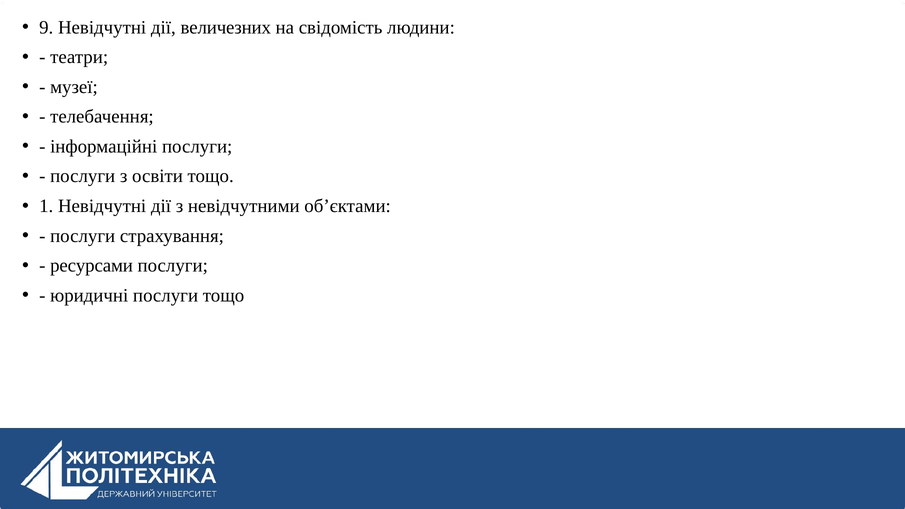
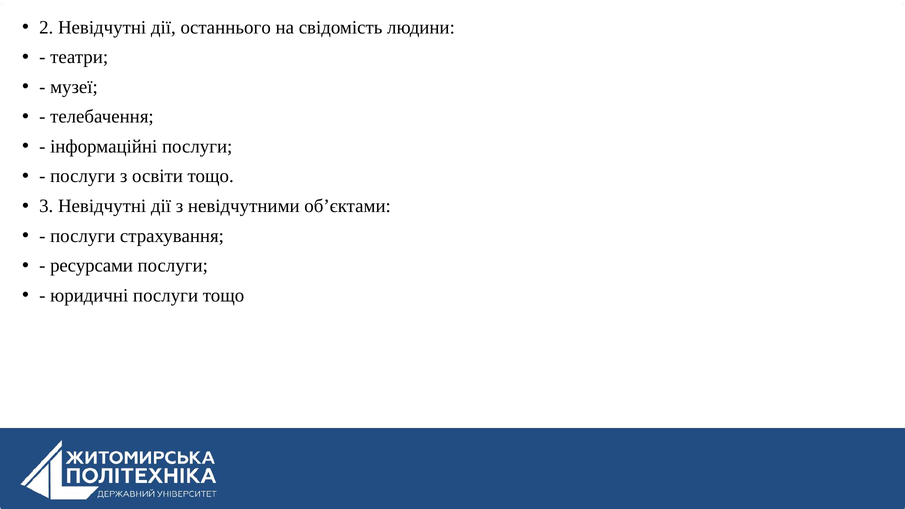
9: 9 -> 2
величезних: величезних -> останнього
1: 1 -> 3
